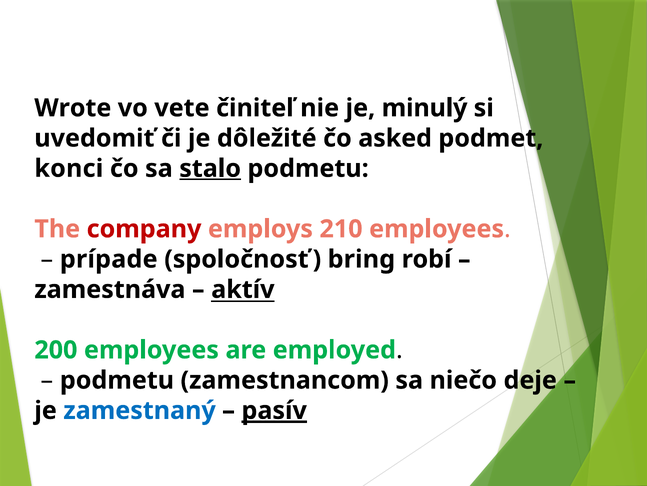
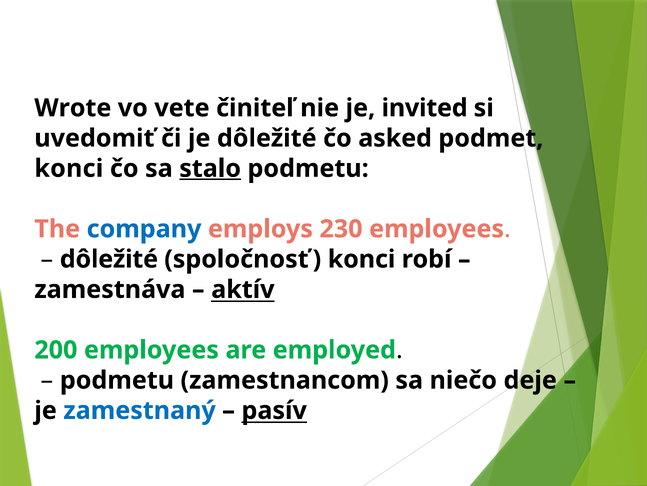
minulý: minulý -> invited
company colour: red -> blue
210: 210 -> 230
prípade at (109, 259): prípade -> dôležité
spoločnosť bring: bring -> konci
pasív underline: present -> none
